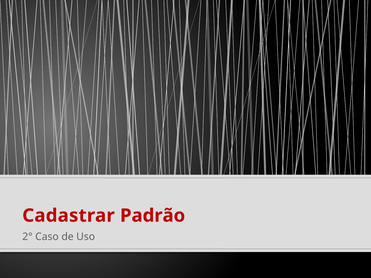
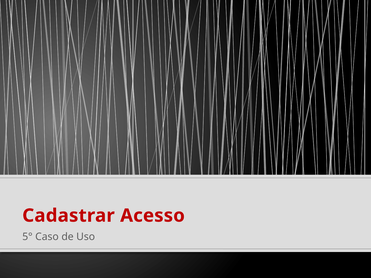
Padrão: Padrão -> Acesso
2°: 2° -> 5°
